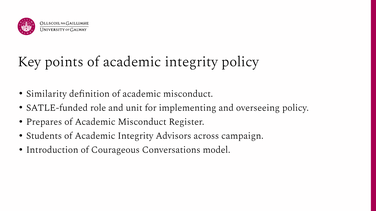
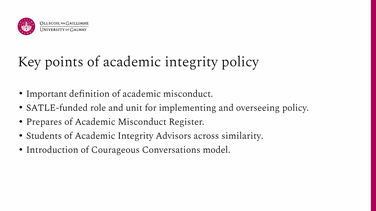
Similarity: Similarity -> Important
campaign: campaign -> similarity
